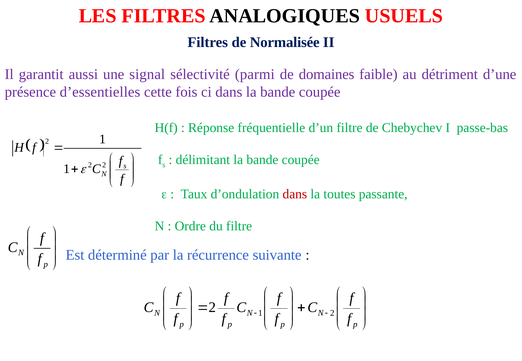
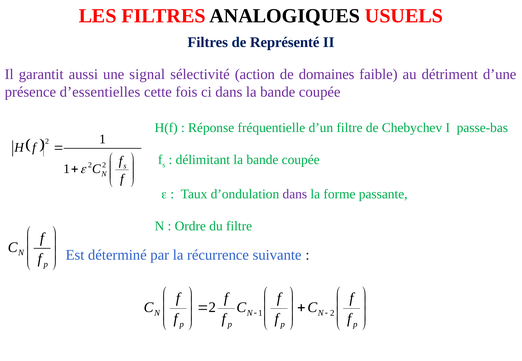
Normalisée: Normalisée -> Représenté
parmi: parmi -> action
dans at (295, 194) colour: red -> purple
toutes: toutes -> forme
